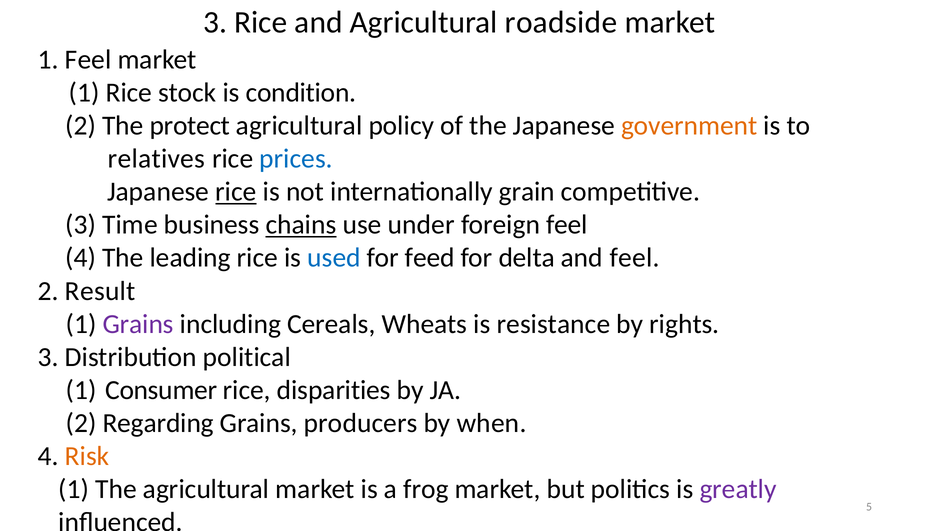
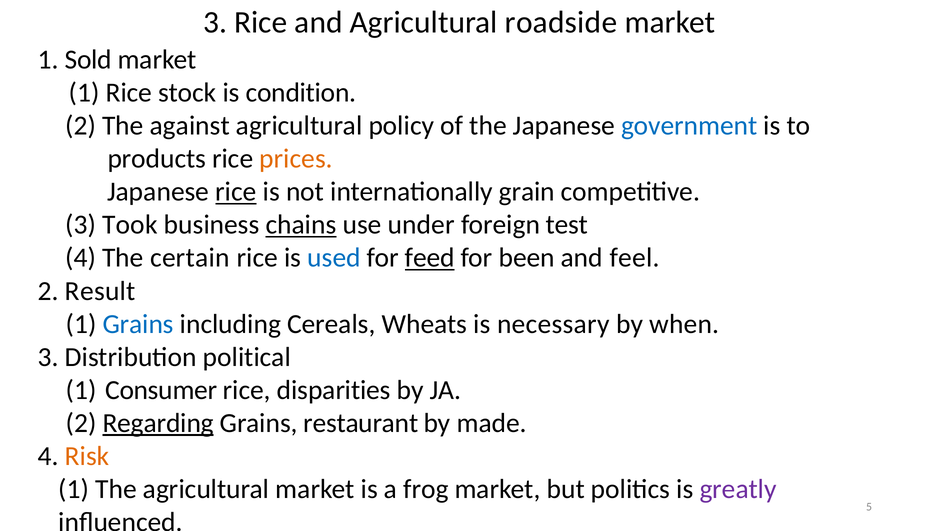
1 Feel: Feel -> Sold
protect: protect -> against
government colour: orange -> blue
relatives: relatives -> products
prices colour: blue -> orange
Time: Time -> Took
foreign feel: feel -> test
leading: leading -> certain
feed underline: none -> present
delta: delta -> been
Grains at (138, 324) colour: purple -> blue
resistance: resistance -> necessary
rights: rights -> when
Regarding underline: none -> present
producers: producers -> restaurant
when: when -> made
